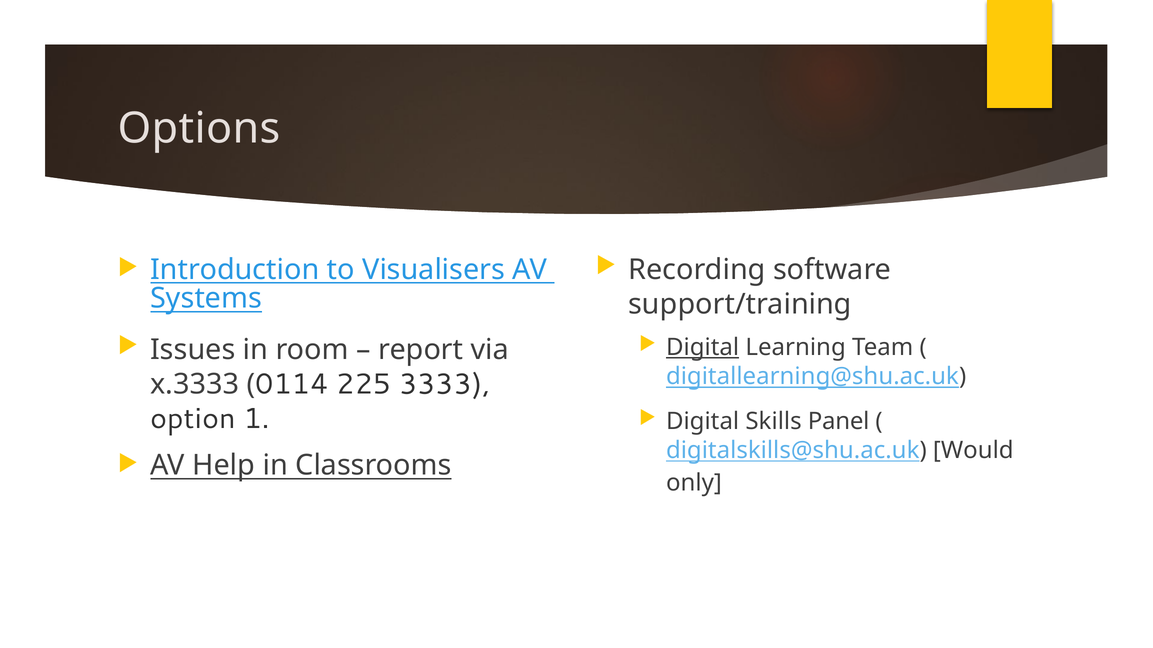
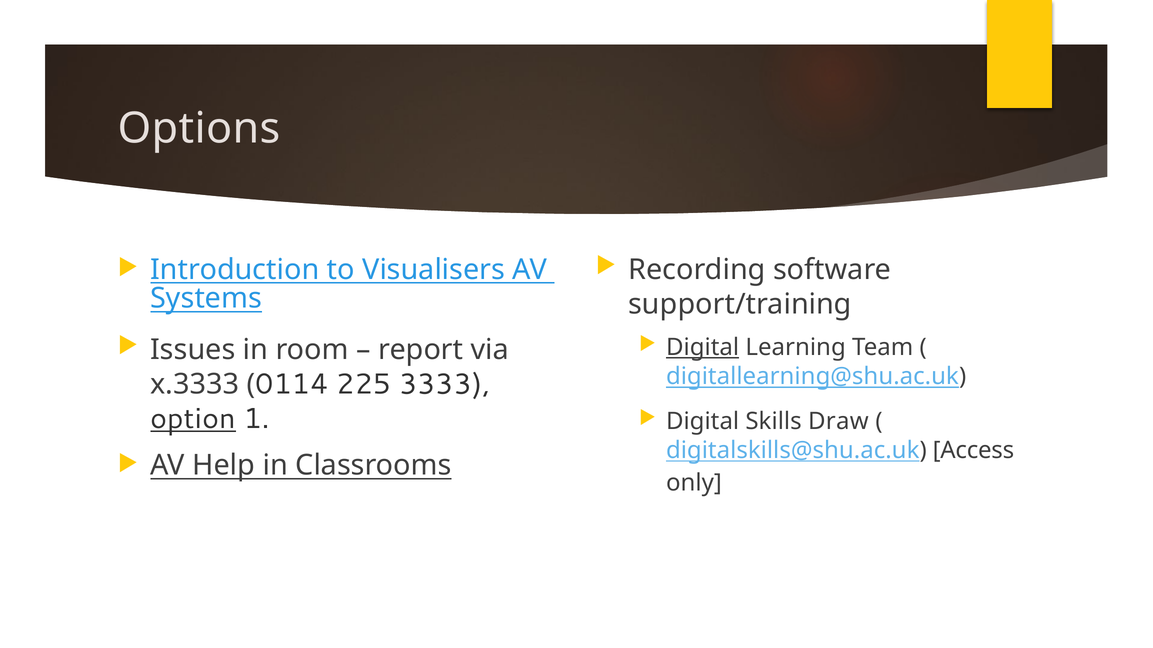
option underline: none -> present
Panel: Panel -> Draw
Would: Would -> Access
